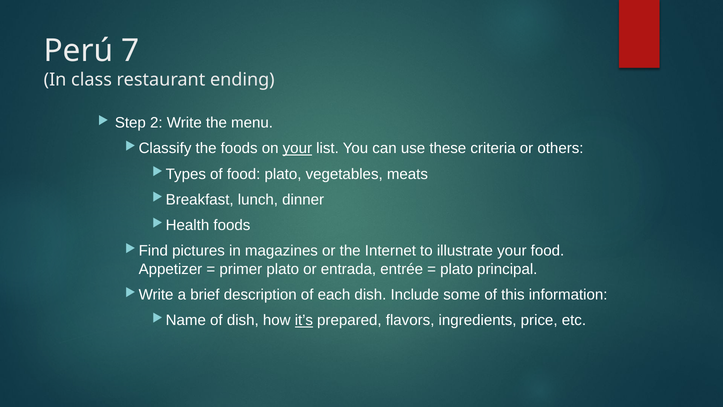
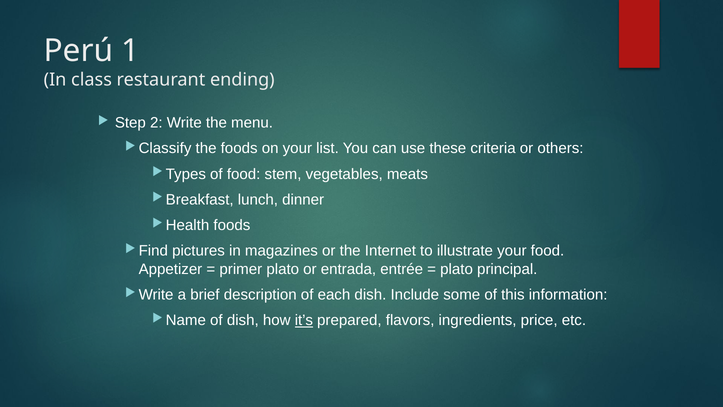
7: 7 -> 1
your at (297, 148) underline: present -> none
food plato: plato -> stem
